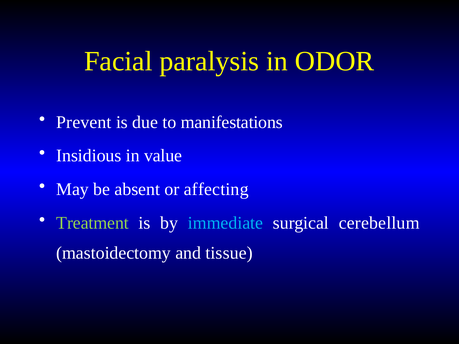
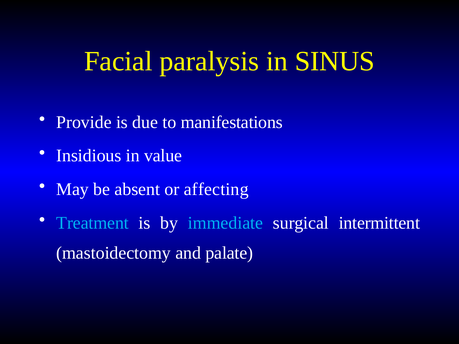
ODOR: ODOR -> SINUS
Prevent: Prevent -> Provide
Treatment colour: light green -> light blue
cerebellum: cerebellum -> intermittent
tissue: tissue -> palate
